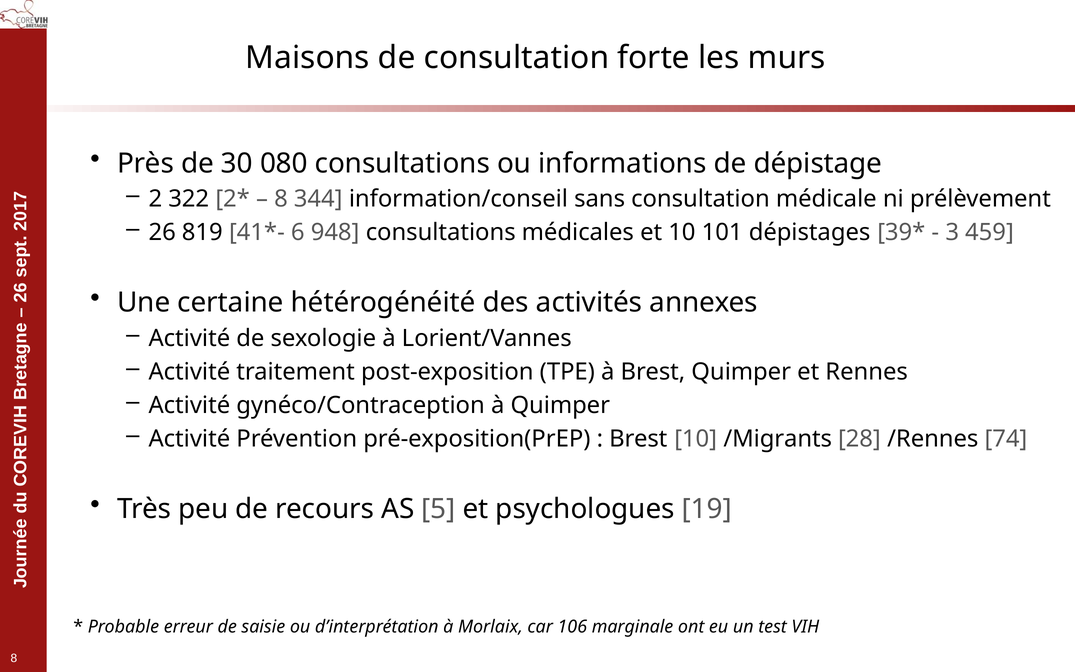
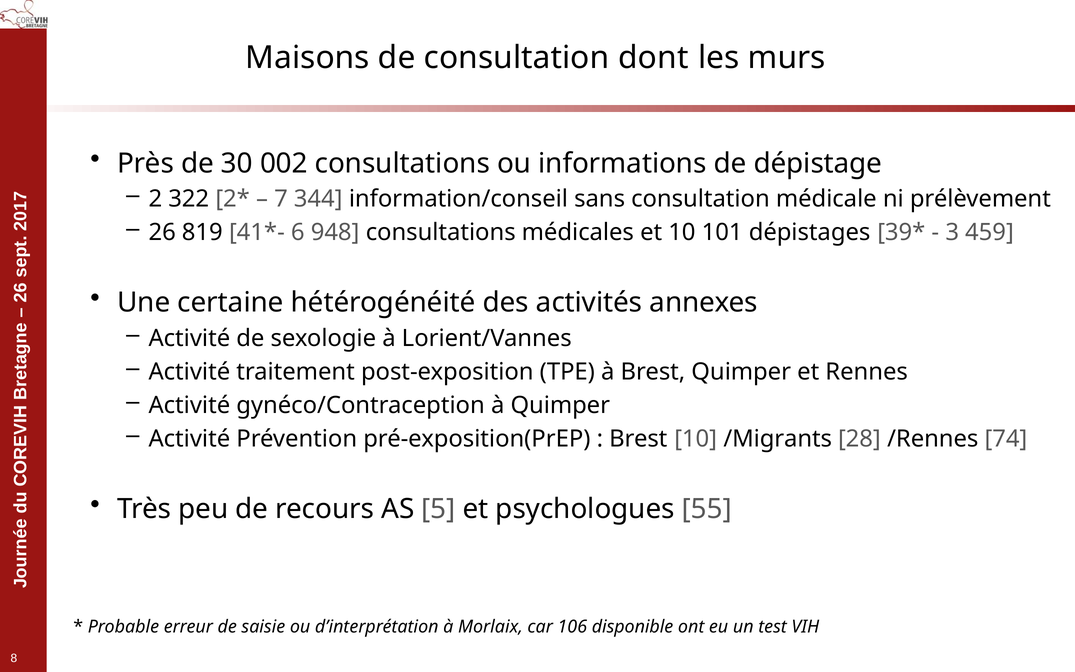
forte: forte -> dont
080: 080 -> 002
8 at (281, 199): 8 -> 7
19: 19 -> 55
marginale: marginale -> disponible
